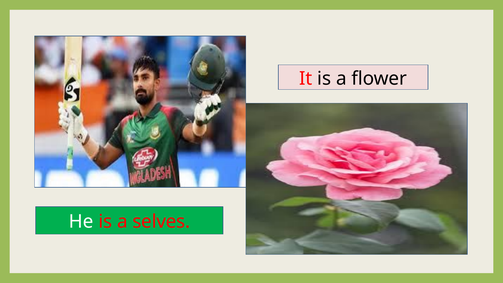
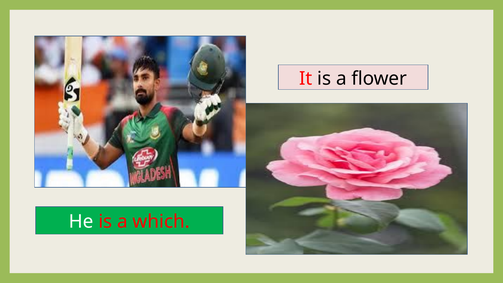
selves: selves -> which
